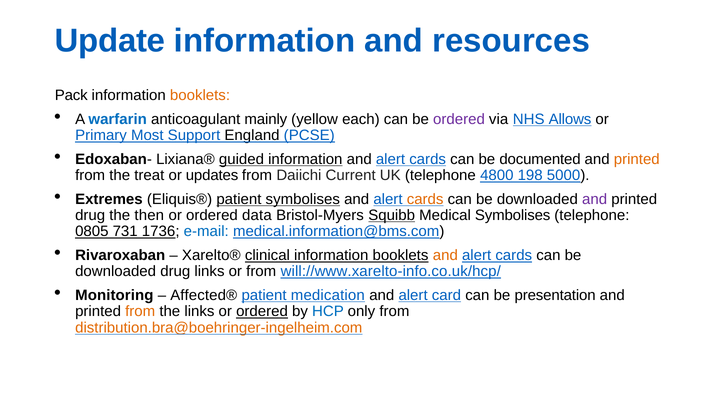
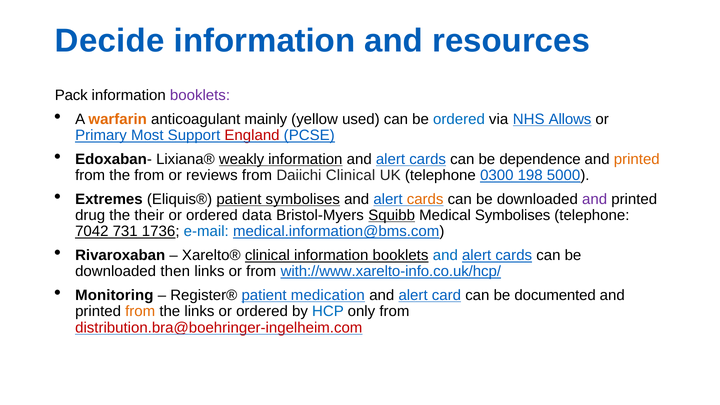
Update: Update -> Decide
booklets at (200, 95) colour: orange -> purple
warfarin colour: blue -> orange
each: each -> used
ordered at (459, 119) colour: purple -> blue
England colour: black -> red
guided: guided -> weakly
documented: documented -> dependence
the treat: treat -> from
updates: updates -> reviews
Daiichi Current: Current -> Clinical
4800: 4800 -> 0300
then: then -> their
0805: 0805 -> 7042
and at (445, 255) colour: orange -> blue
downloaded drug: drug -> then
will://www.xarelto-info.co.uk/hcp/: will://www.xarelto-info.co.uk/hcp/ -> with://www.xarelto-info.co.uk/hcp/
Affected®: Affected® -> Register®
presentation: presentation -> documented
ordered at (262, 311) underline: present -> none
distribution.bra@boehringer-ingelheim.com colour: orange -> red
